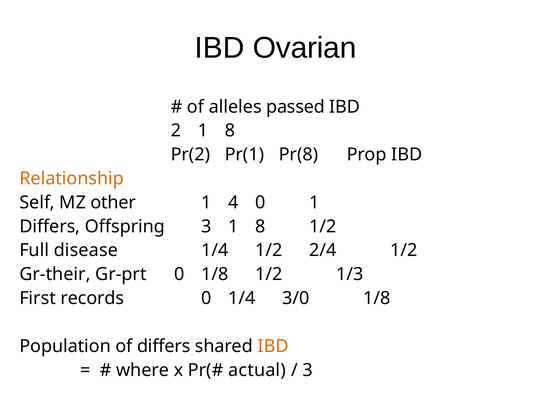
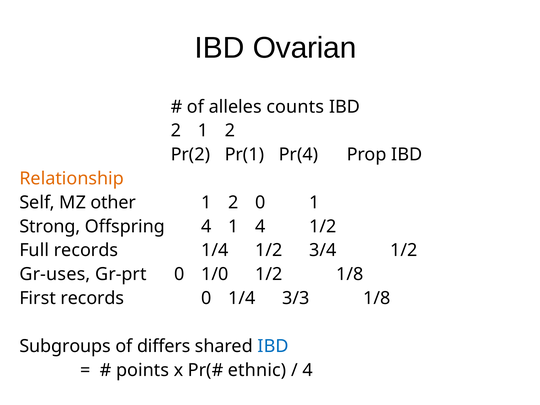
passed: passed -> counts
2 1 8: 8 -> 2
Pr(8: Pr(8 -> Pr(4
4 at (233, 203): 4 -> 2
Differs at (50, 226): Differs -> Strong
Offspring 3: 3 -> 4
8 at (260, 226): 8 -> 4
Full disease: disease -> records
2/4: 2/4 -> 3/4
Gr-their: Gr-their -> Gr-uses
0 1/8: 1/8 -> 1/0
1/2 1/3: 1/3 -> 1/8
3/0: 3/0 -> 3/3
Population: Population -> Subgroups
IBD at (273, 346) colour: orange -> blue
where: where -> points
actual: actual -> ethnic
3 at (308, 370): 3 -> 4
